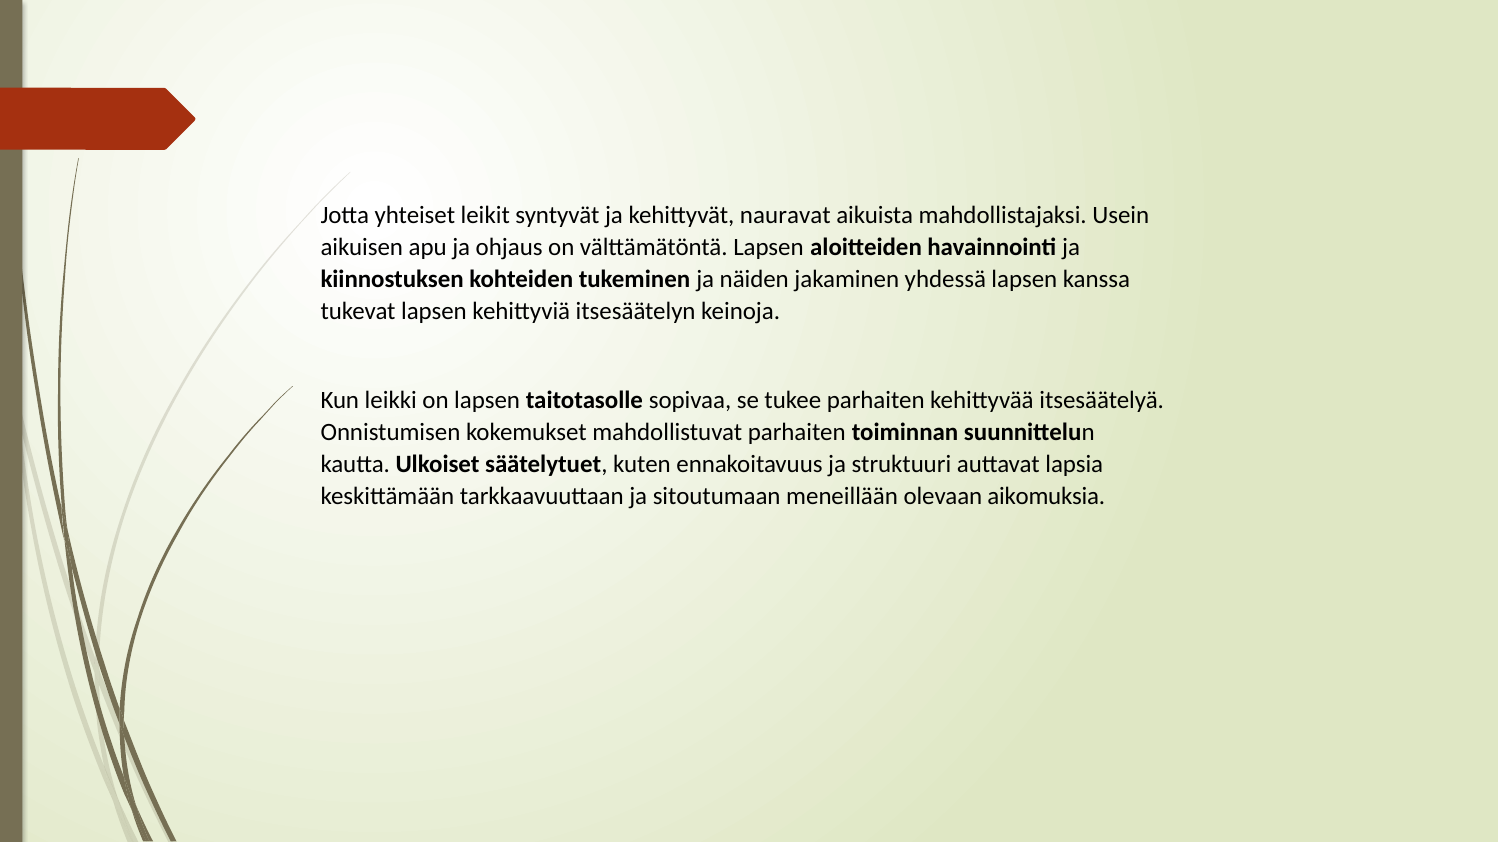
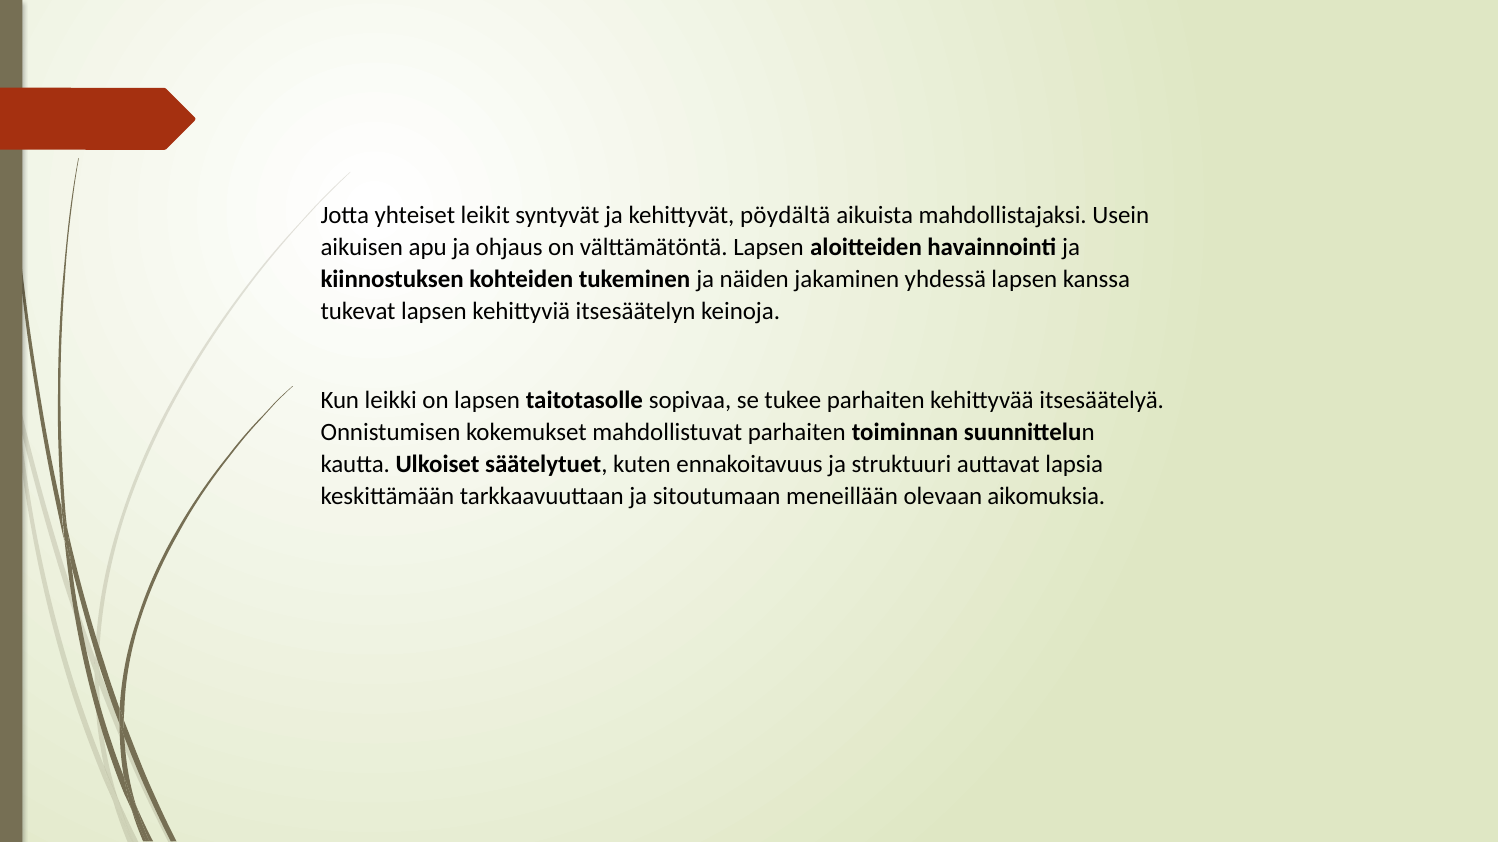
nauravat: nauravat -> pöydältä
